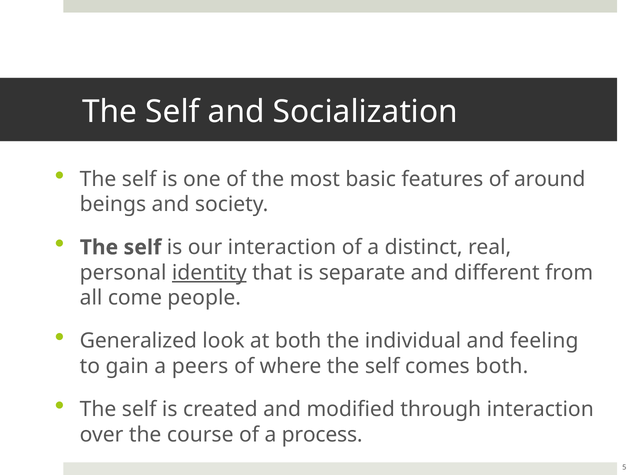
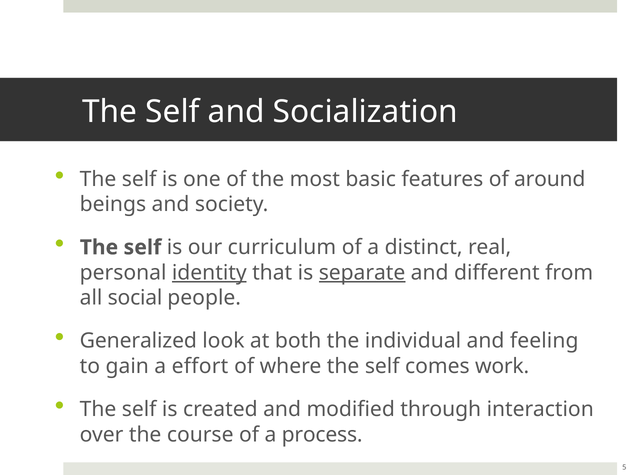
our interaction: interaction -> curriculum
separate underline: none -> present
come: come -> social
peers: peers -> effort
comes both: both -> work
